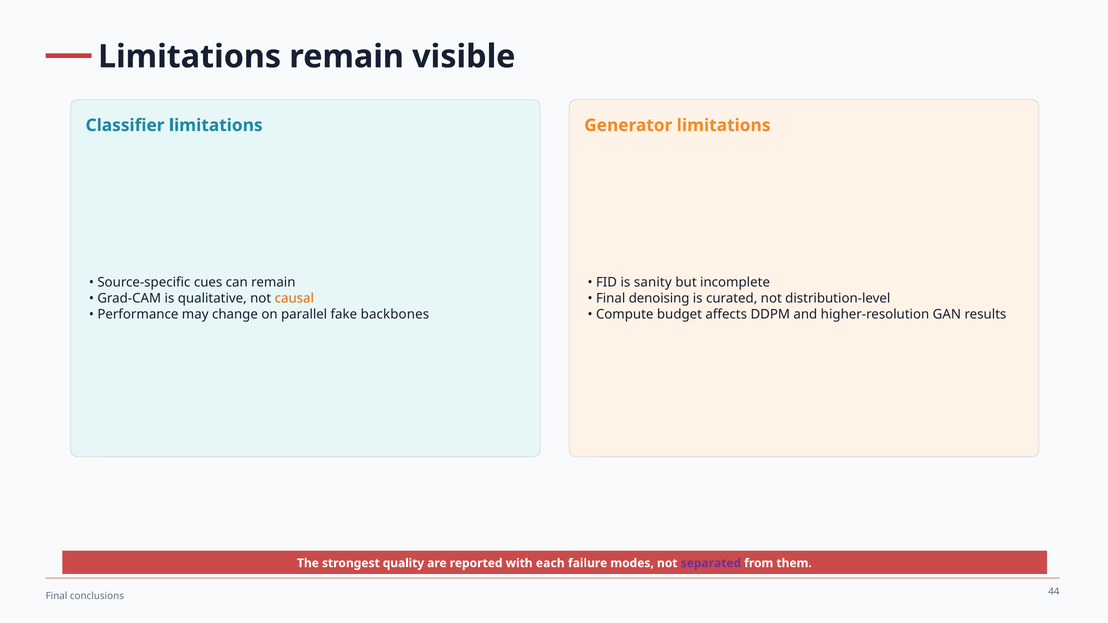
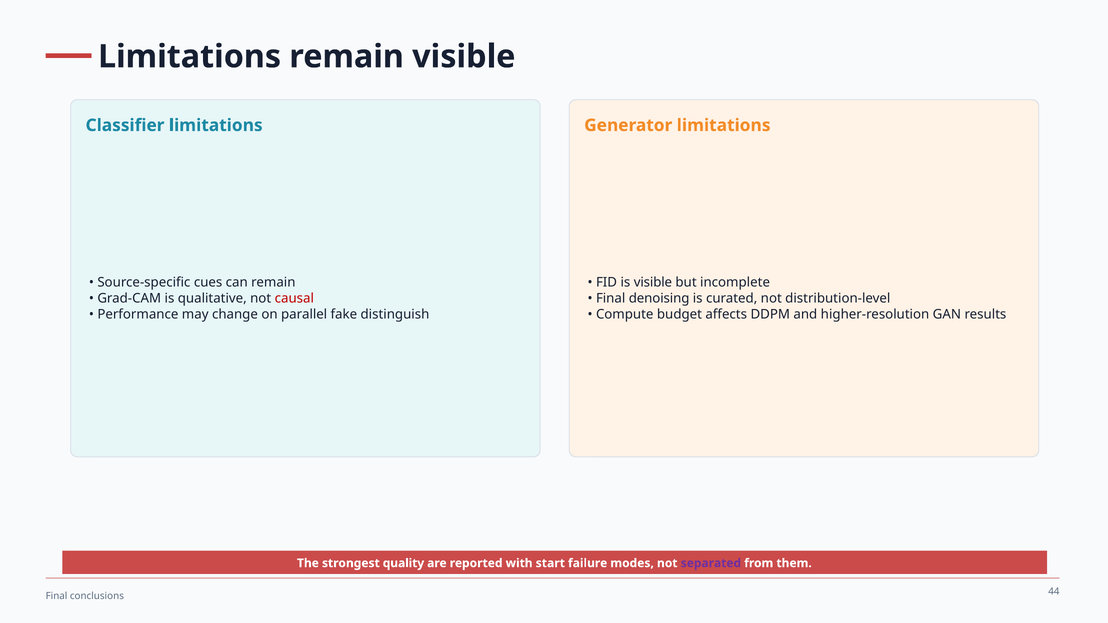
is sanity: sanity -> visible
causal colour: orange -> red
backbones: backbones -> distinguish
each: each -> start
